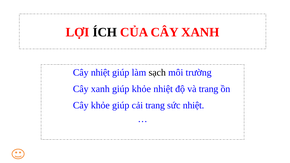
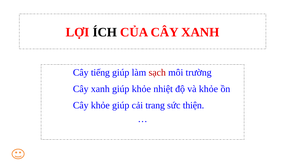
Cây nhiệt: nhiệt -> tiếng
sạch colour: black -> red
và trang: trang -> khỏe
sức nhiệt: nhiệt -> thiện
